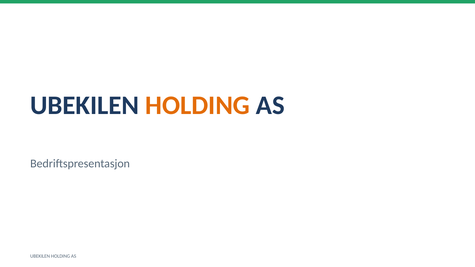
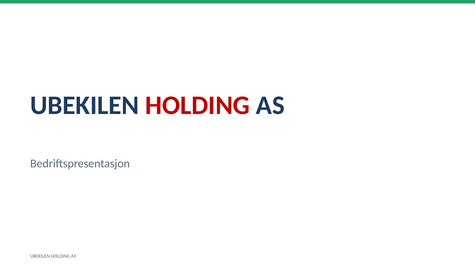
HOLDING at (198, 105) colour: orange -> red
